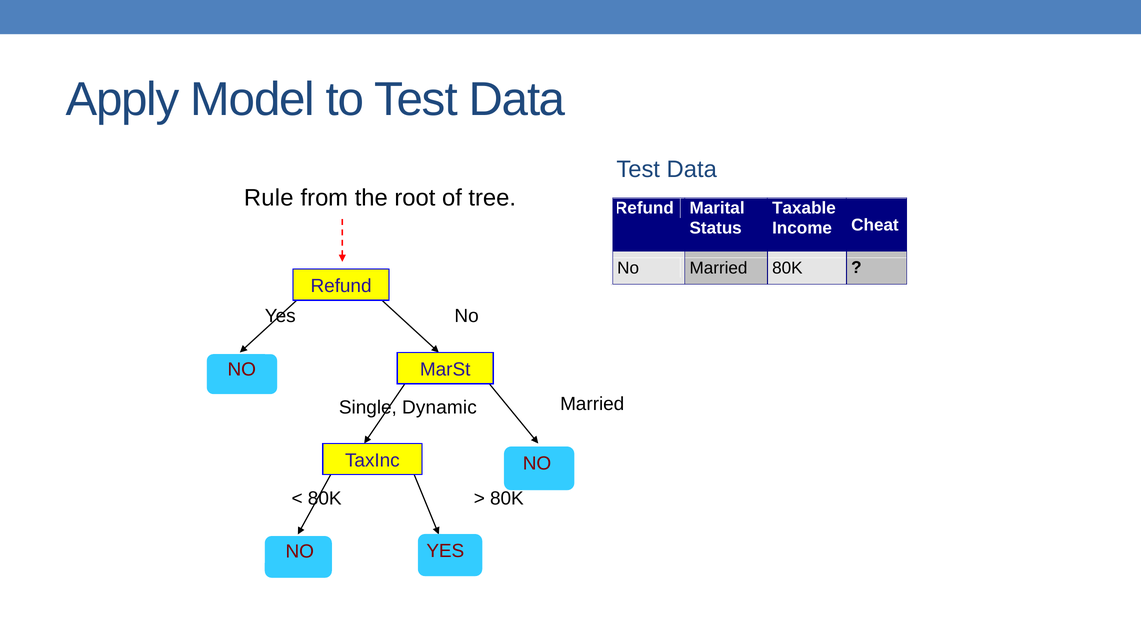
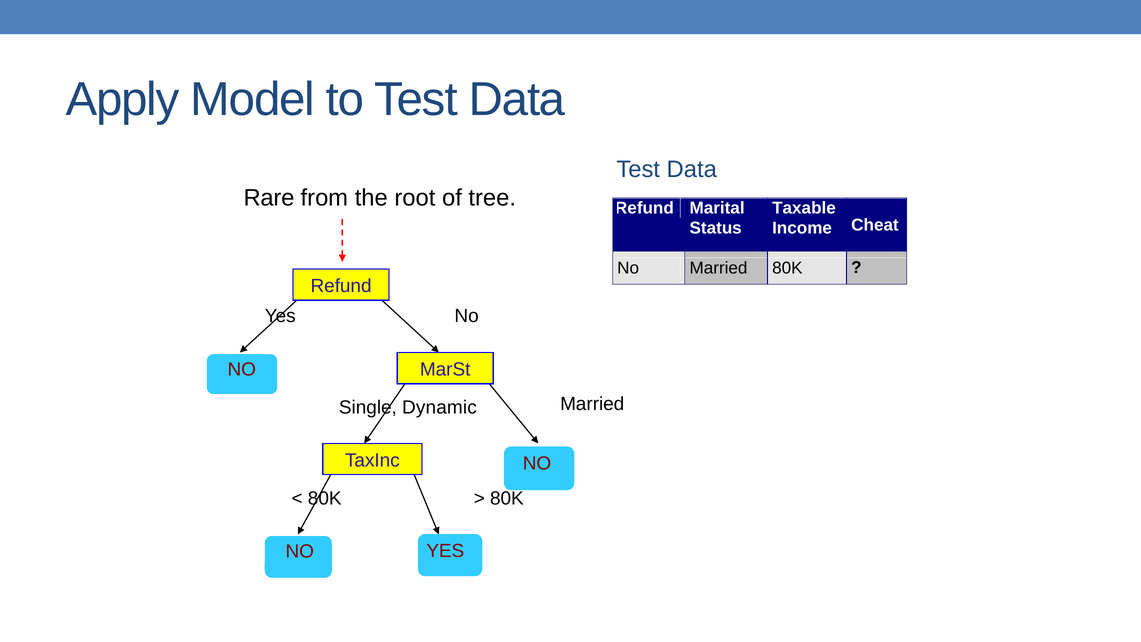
Rule: Rule -> Rare
